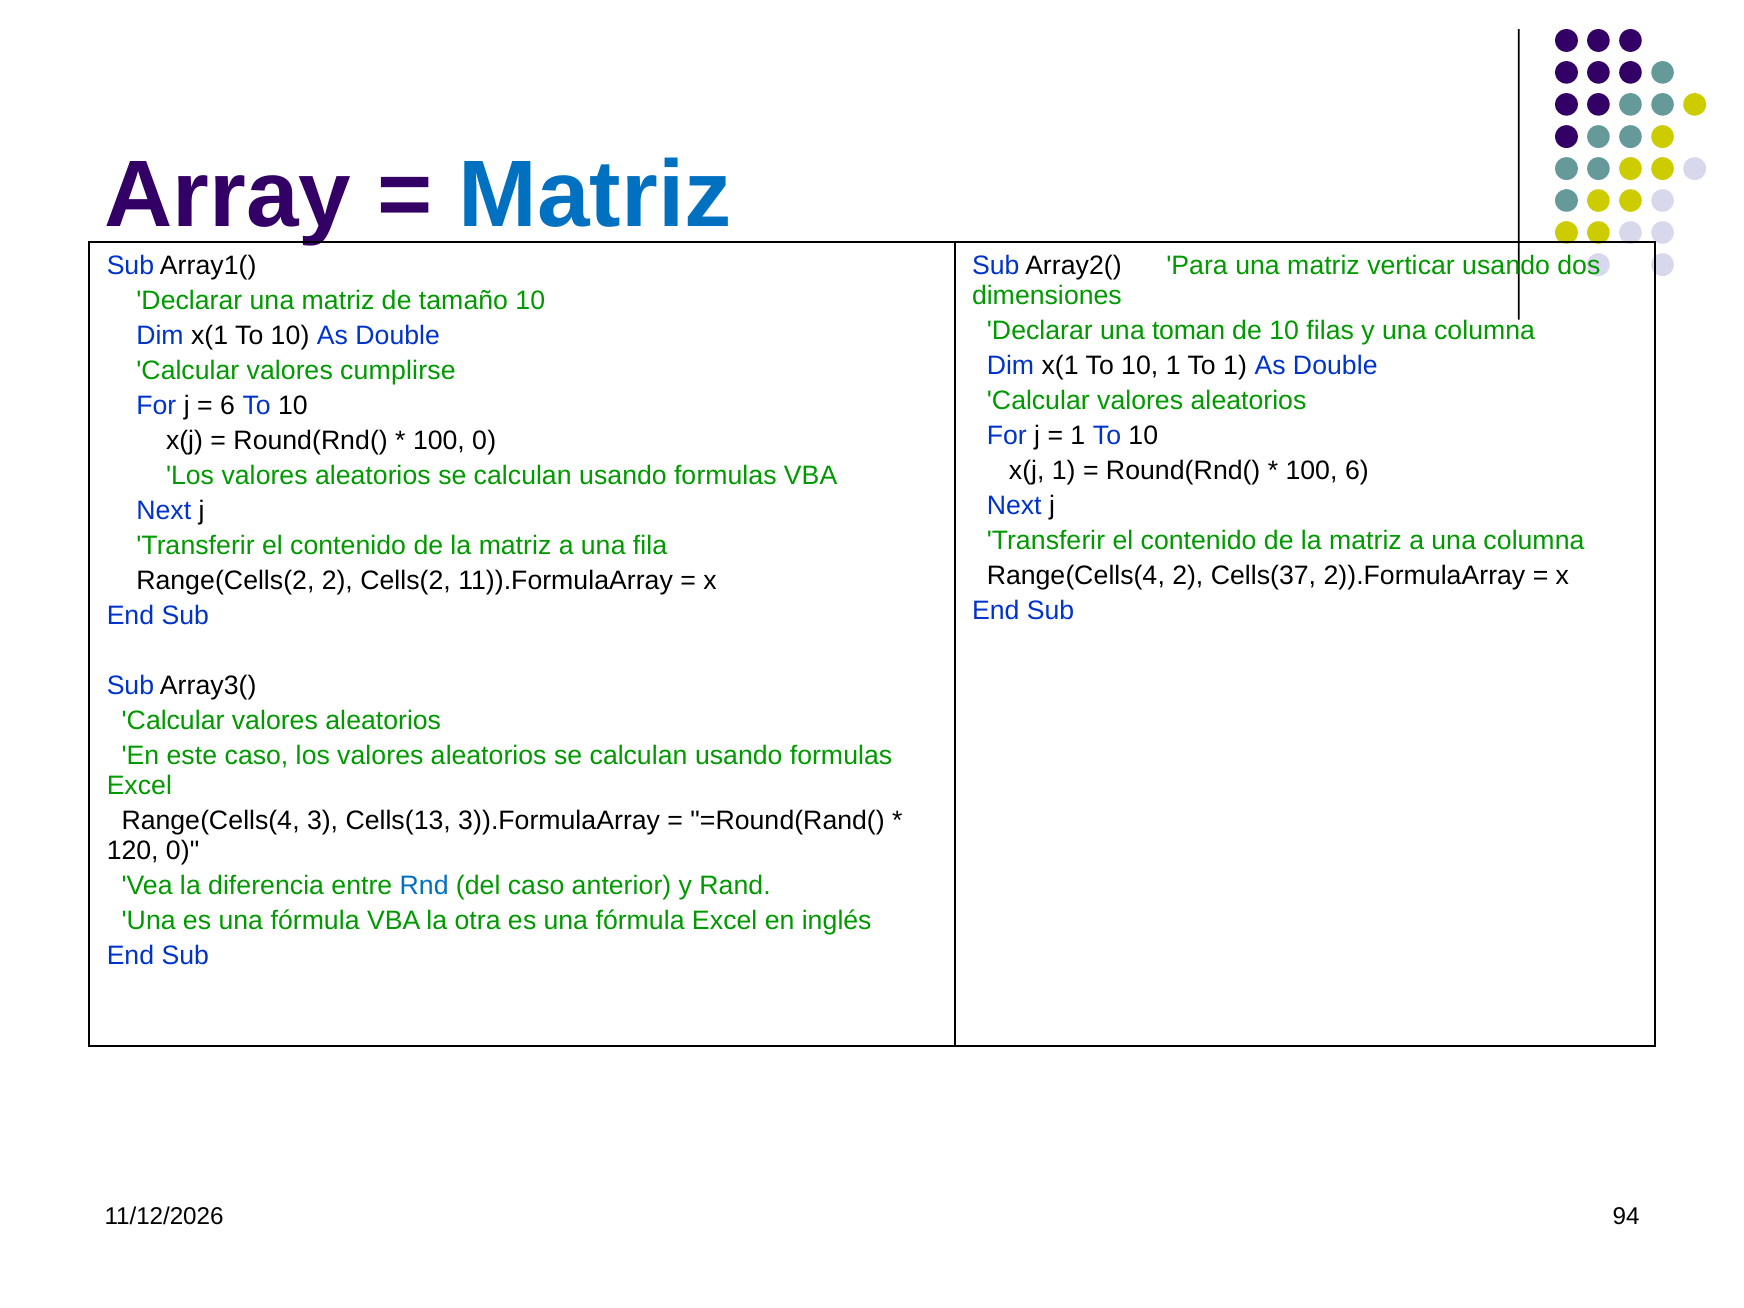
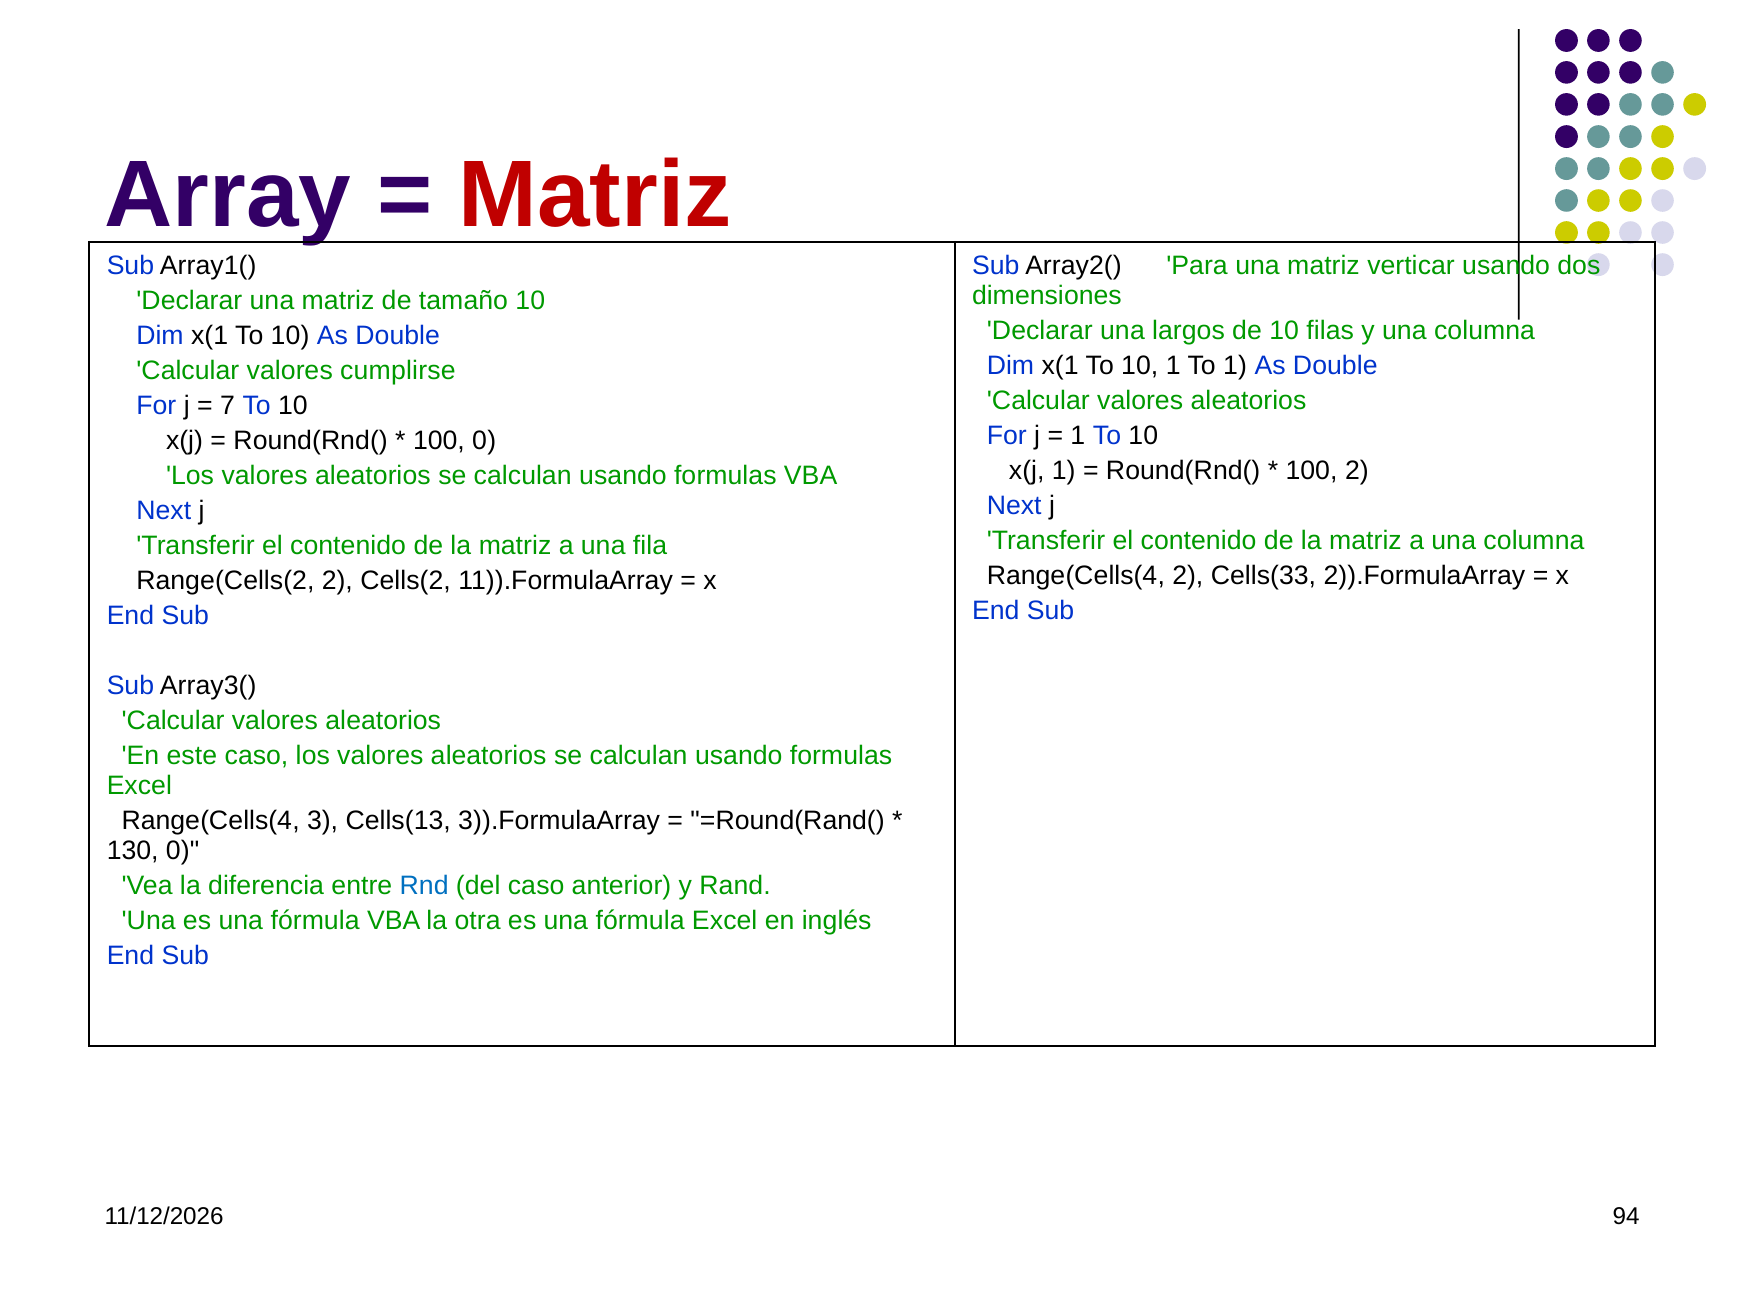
Matriz at (595, 195) colour: blue -> red
toman: toman -> largos
6 at (227, 406): 6 -> 7
100 6: 6 -> 2
Cells(37: Cells(37 -> Cells(33
120: 120 -> 130
